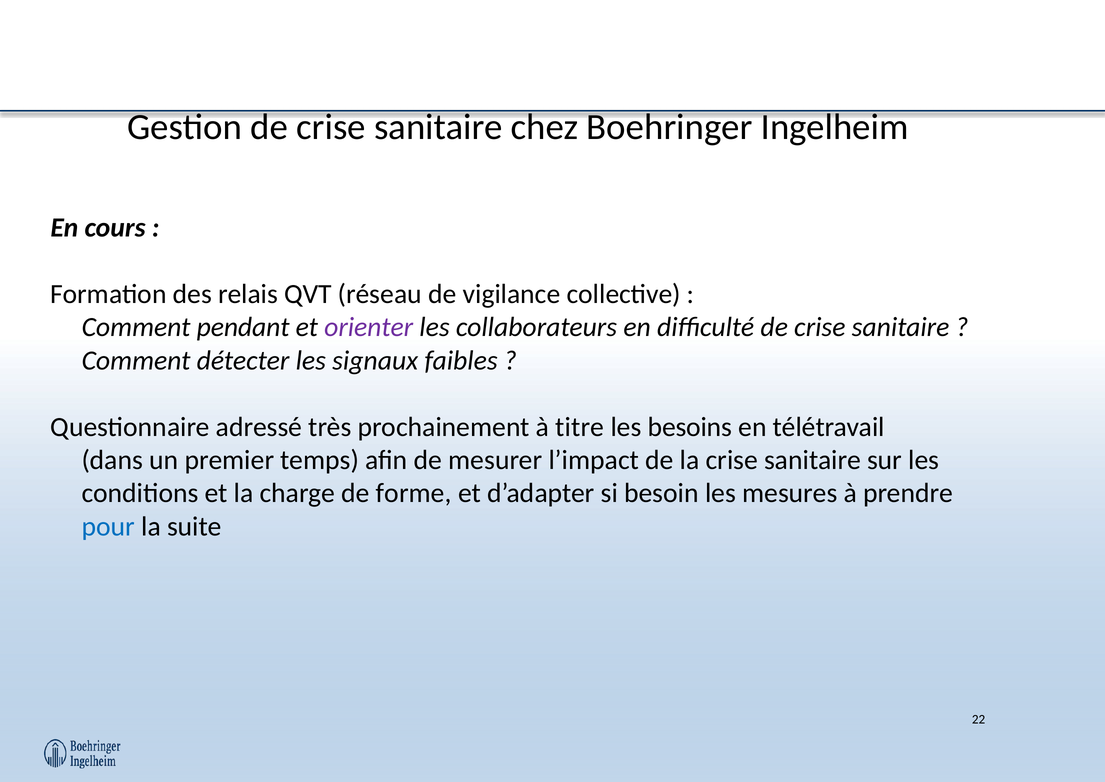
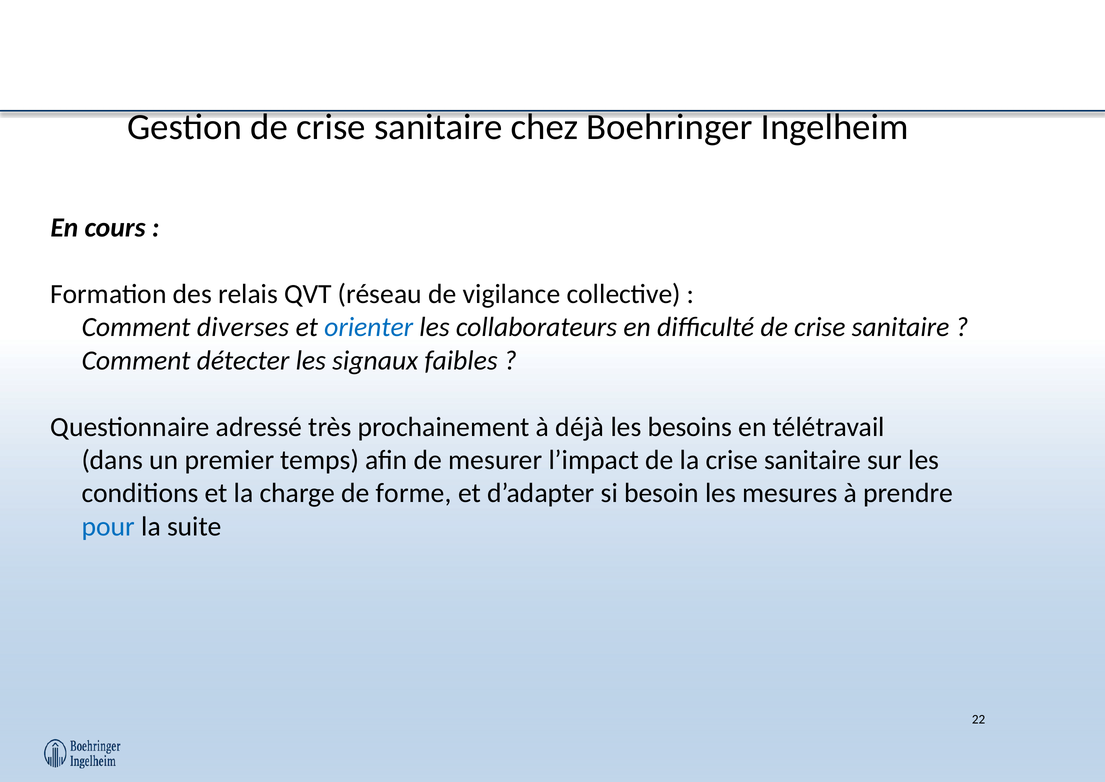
pendant: pendant -> diverses
orienter colour: purple -> blue
titre: titre -> déjà
